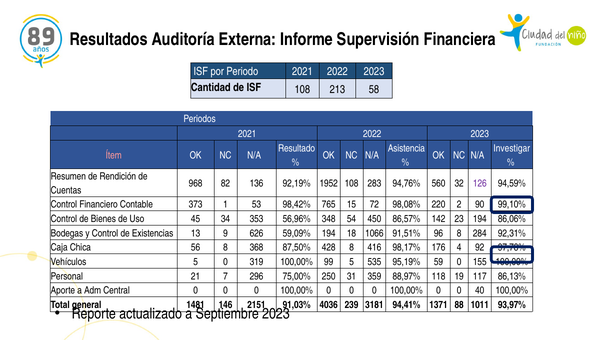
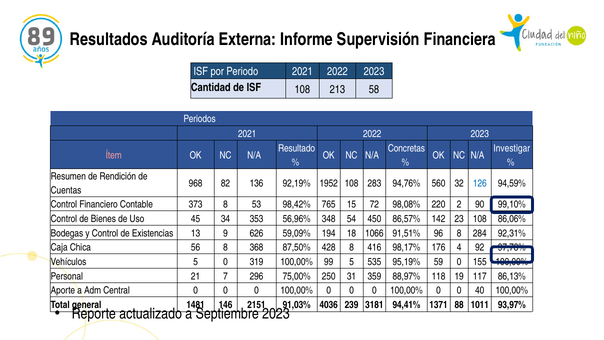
Asistencia: Asistencia -> Concretas
126 colour: purple -> blue
373 1: 1 -> 8
23 194: 194 -> 108
